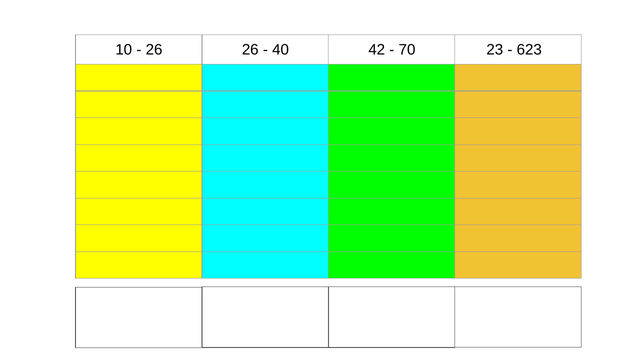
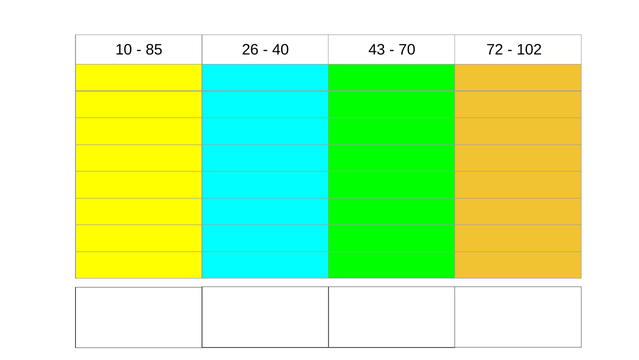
26 at (154, 50): 26 -> 85
42: 42 -> 43
23: 23 -> 72
623: 623 -> 102
